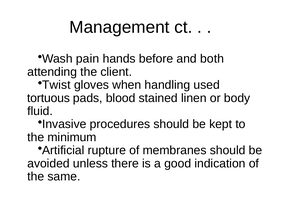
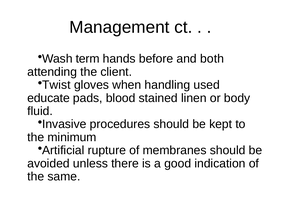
pain: pain -> term
tortuous: tortuous -> educate
